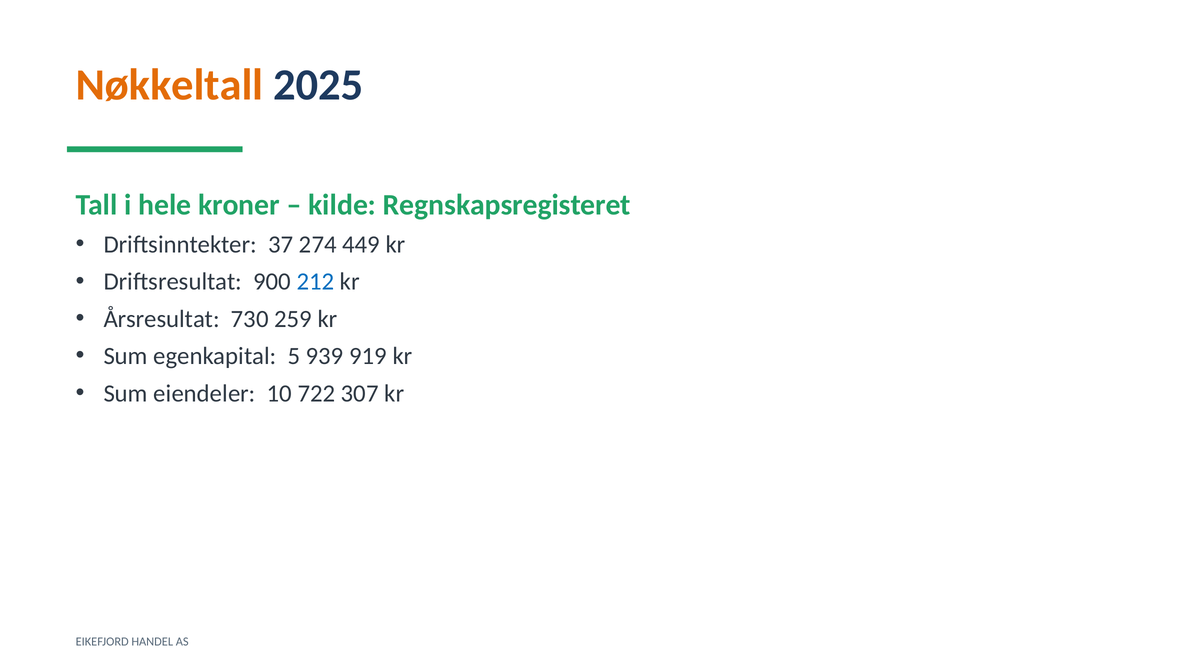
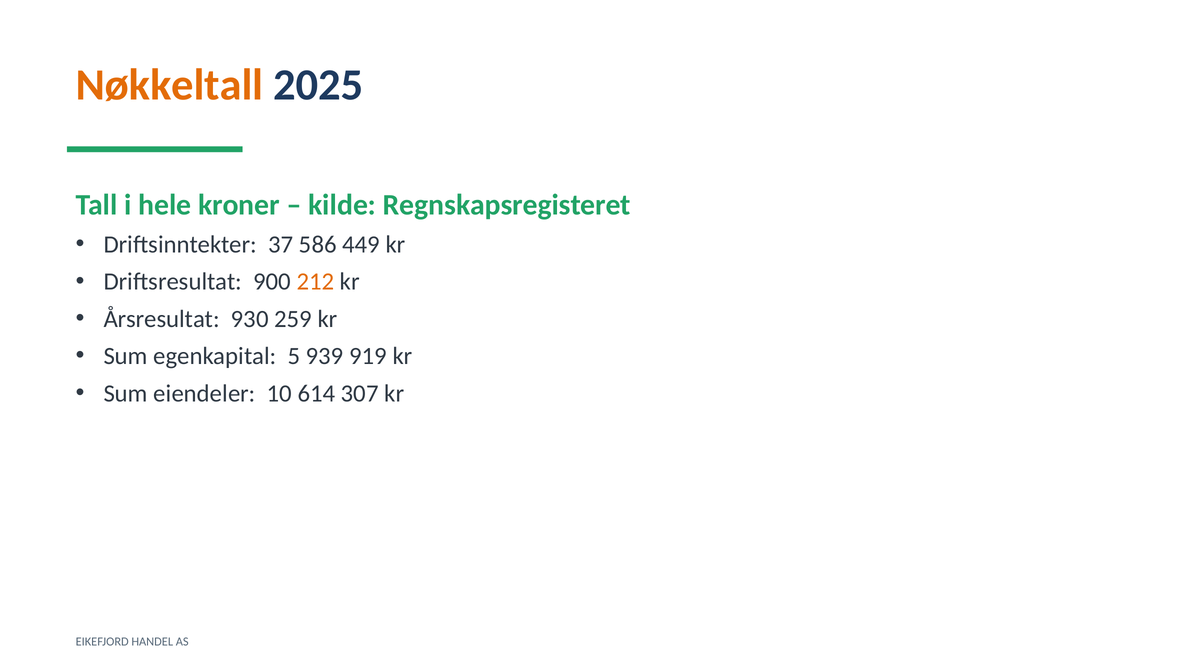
274: 274 -> 586
212 colour: blue -> orange
730: 730 -> 930
722: 722 -> 614
